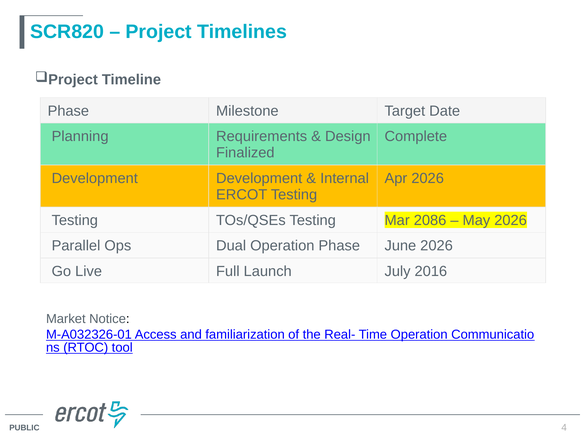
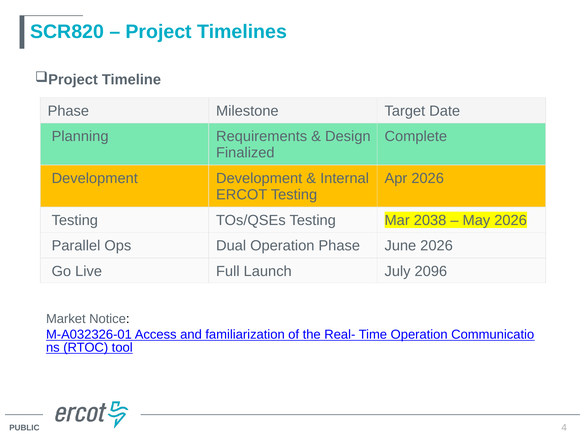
2086: 2086 -> 2038
2016: 2016 -> 2096
